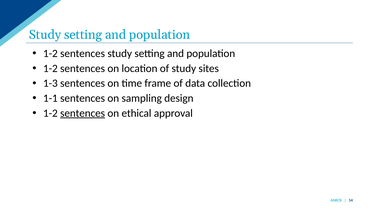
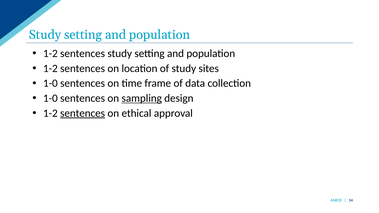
1-3 at (50, 83): 1-3 -> 1-0
1-1 at (50, 98): 1-1 -> 1-0
sampling underline: none -> present
